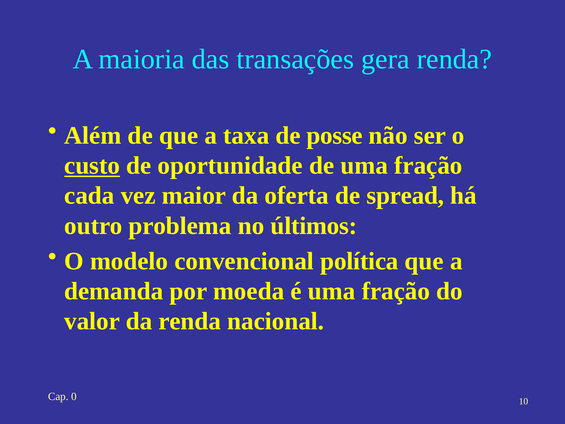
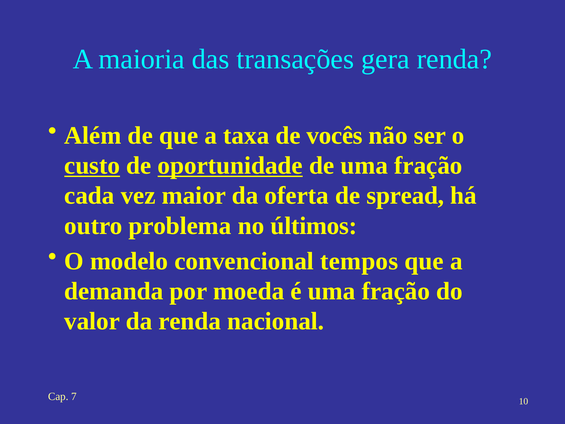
posse: posse -> vocês
oportunidade underline: none -> present
política: política -> tempos
0: 0 -> 7
